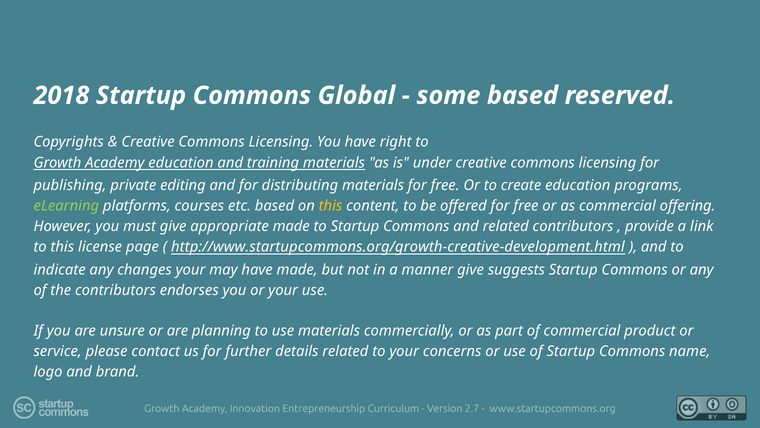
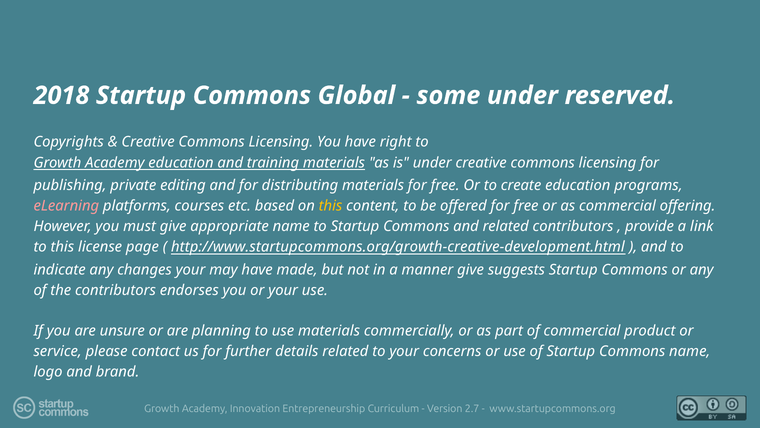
some based: based -> under
eLearning colour: light green -> pink
appropriate made: made -> name
